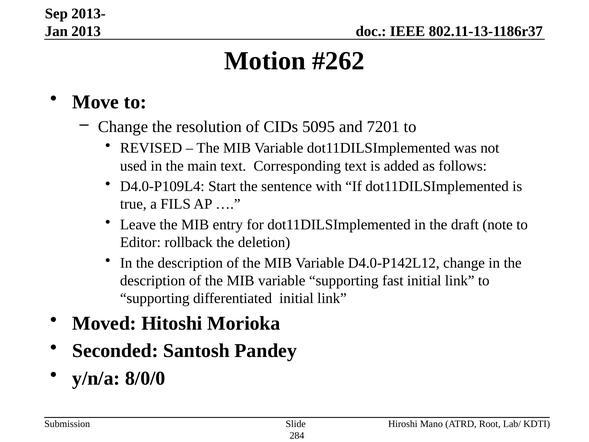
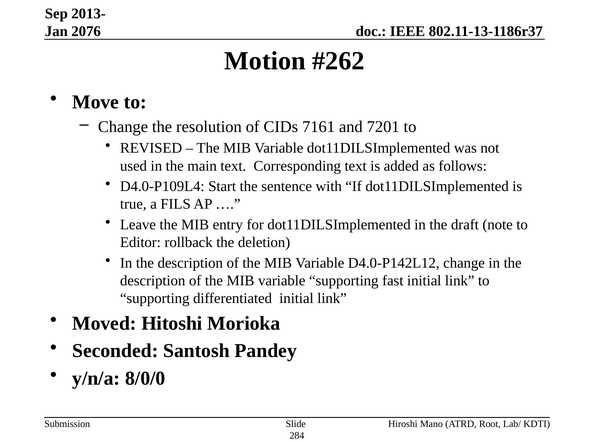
2013: 2013 -> 2076
5095: 5095 -> 7161
